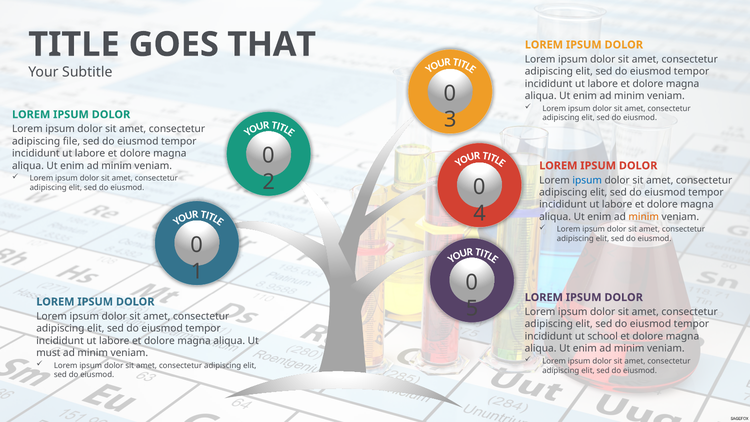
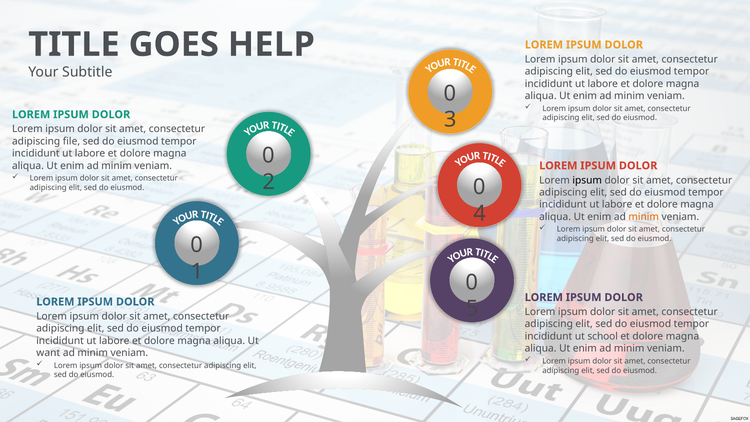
THAT: THAT -> HELP
ipsum at (587, 180) colour: blue -> black
must: must -> want
